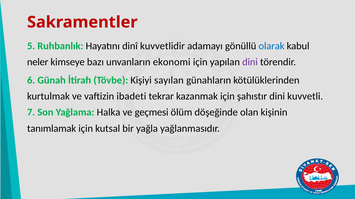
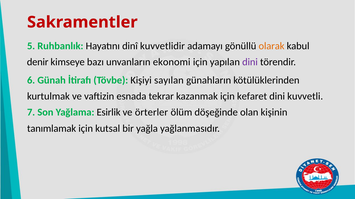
olarak colour: blue -> orange
neler: neler -> denir
ibadeti: ibadeti -> esnada
şahıstır: şahıstır -> kefaret
Halka: Halka -> Esirlik
geçmesi: geçmesi -> örterler
